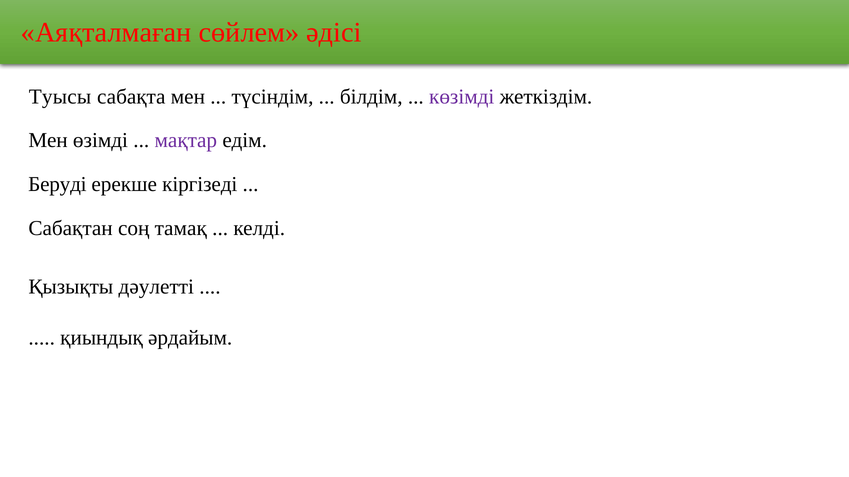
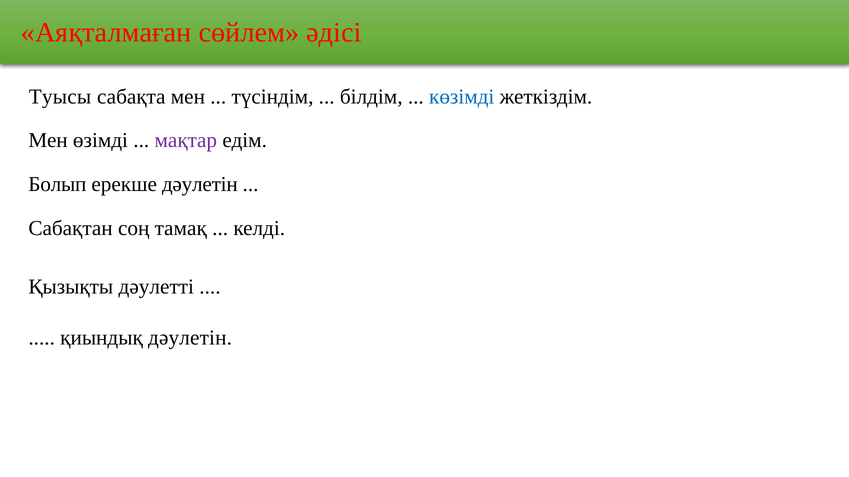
көзімді colour: purple -> blue
Берудi: Берудi -> Болып
ерекше кiргiзедi: кiргiзедi -> дәулетiн
қиындық әрдайым: әрдайым -> дәулетiн
